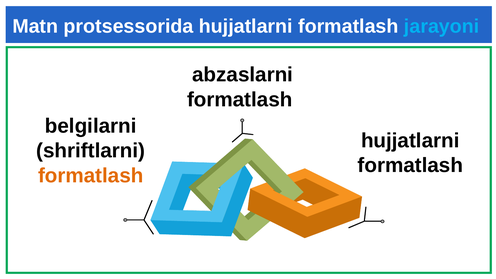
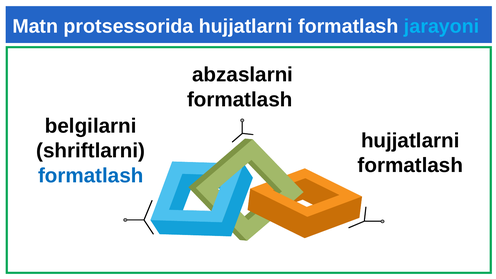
formatlash at (91, 176) colour: orange -> blue
